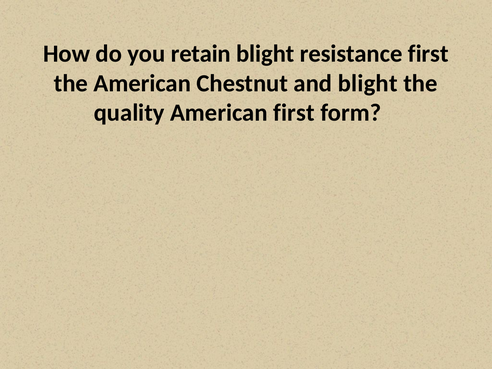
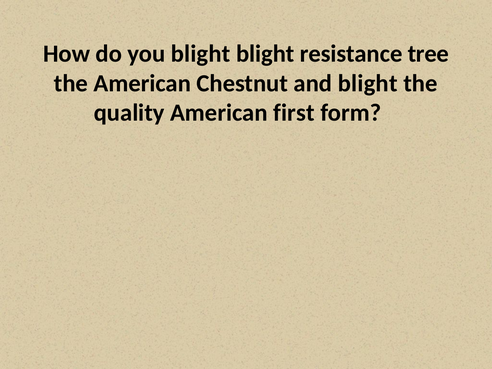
you retain: retain -> blight
resistance first: first -> tree
